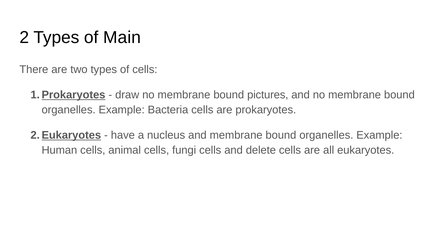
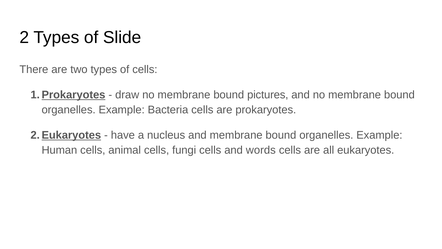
Main: Main -> Slide
delete: delete -> words
